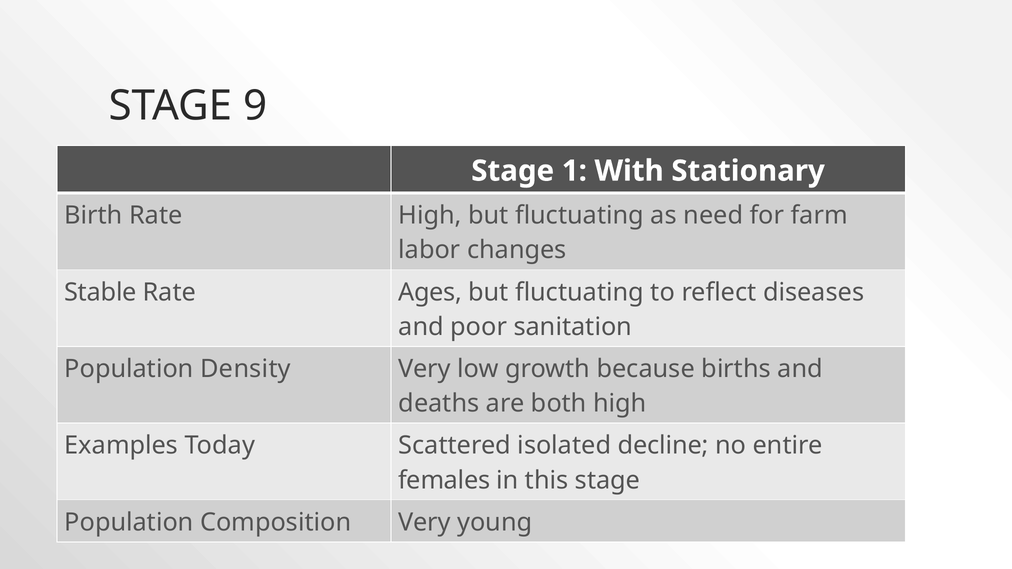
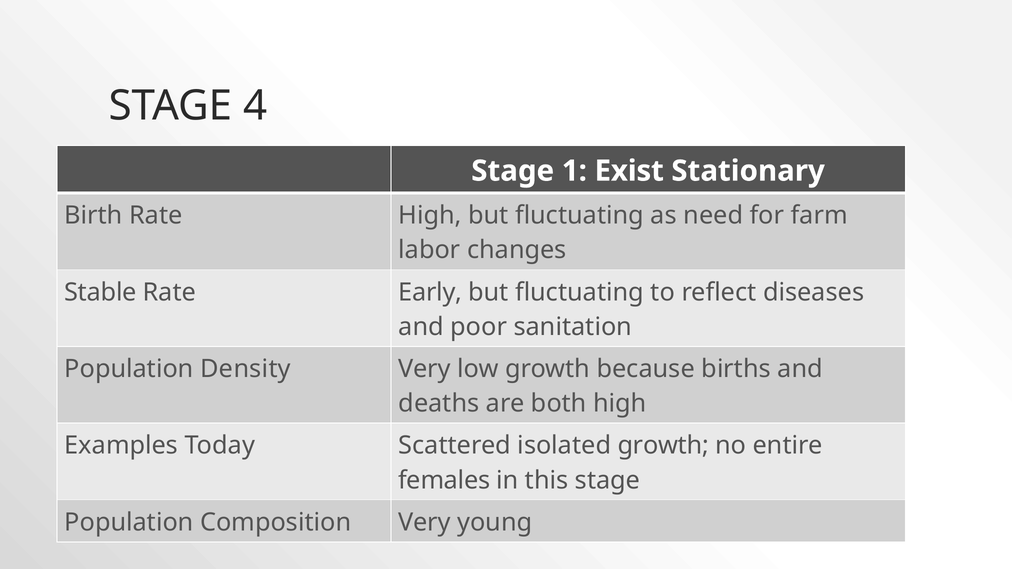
9: 9 -> 4
With: With -> Exist
Ages: Ages -> Early
isolated decline: decline -> growth
